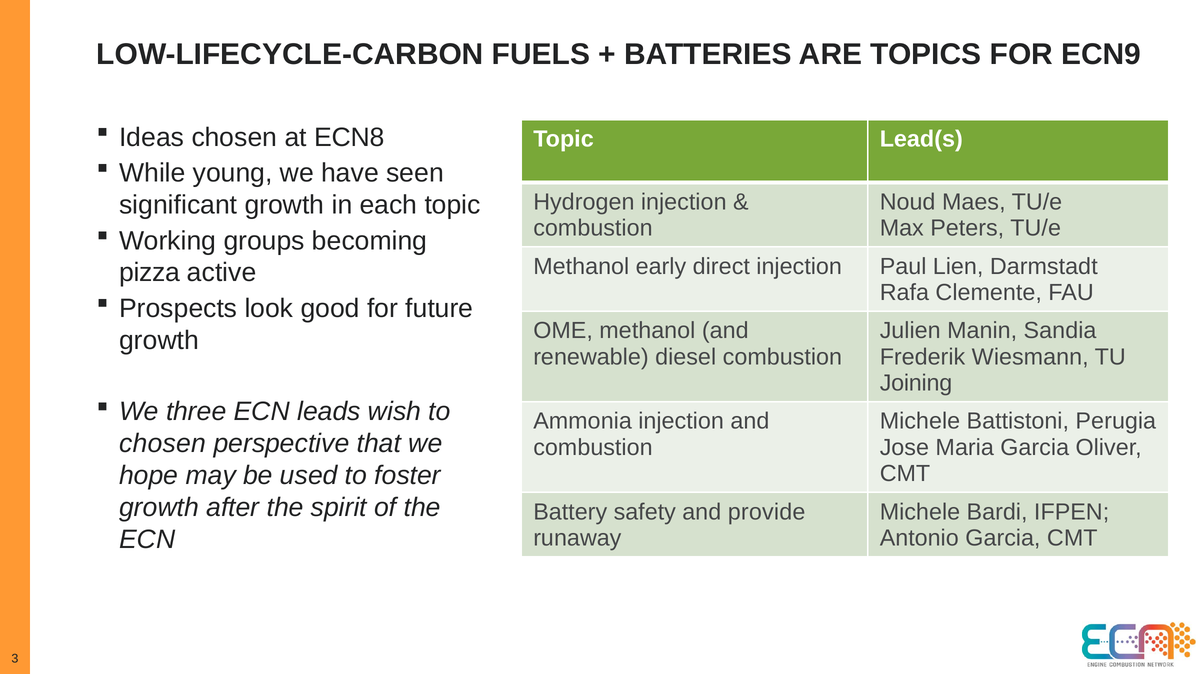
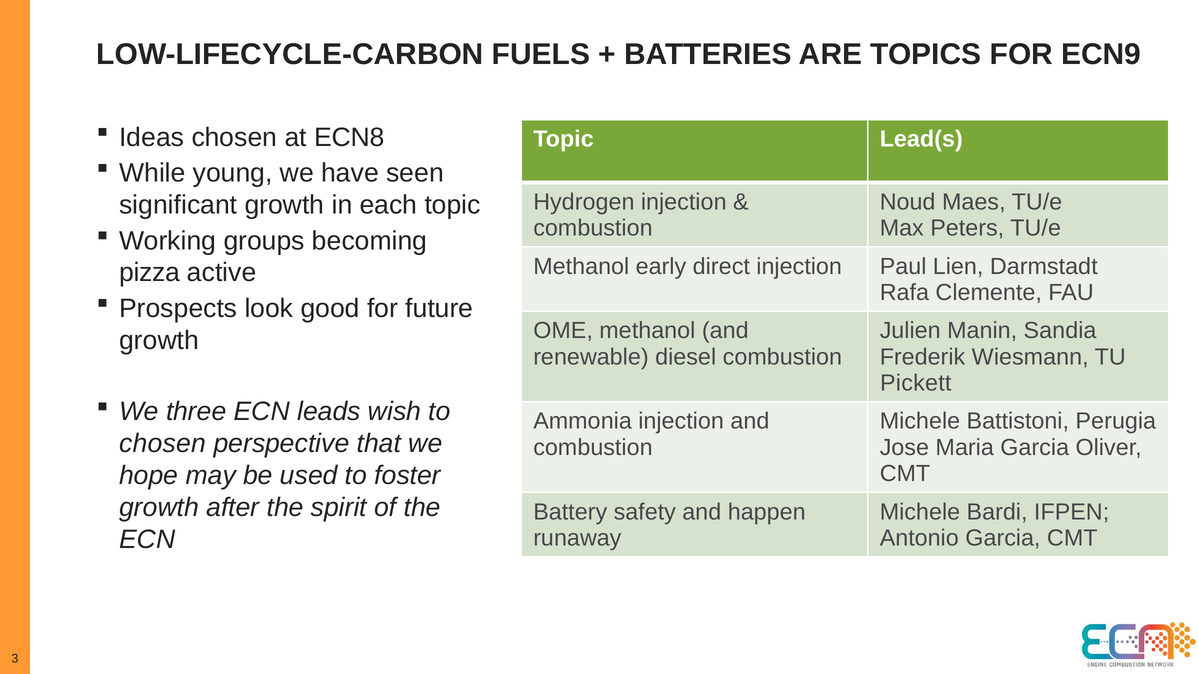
Joining: Joining -> Pickett
provide: provide -> happen
